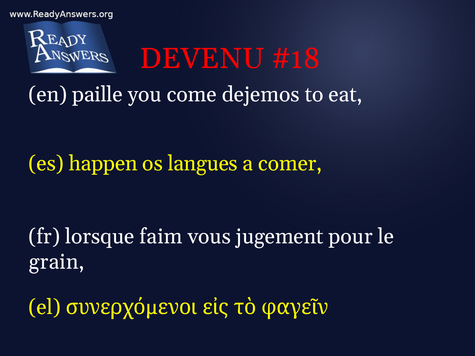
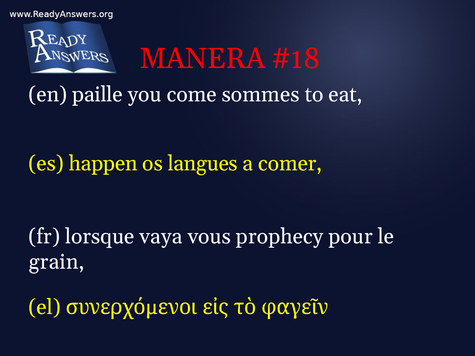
DEVENU: DEVENU -> MANERA
dejemos: dejemos -> sommes
faim: faim -> vaya
jugement: jugement -> prophecy
